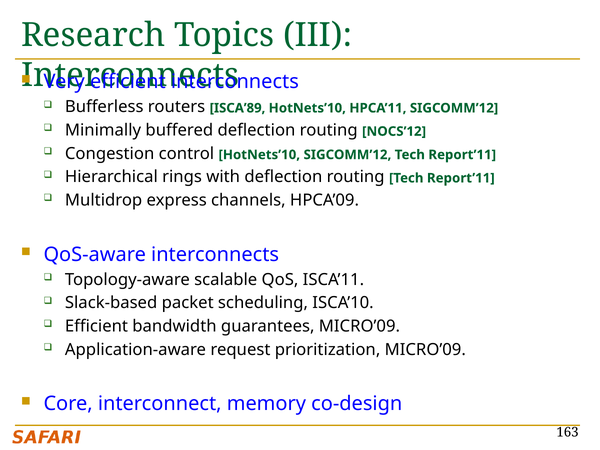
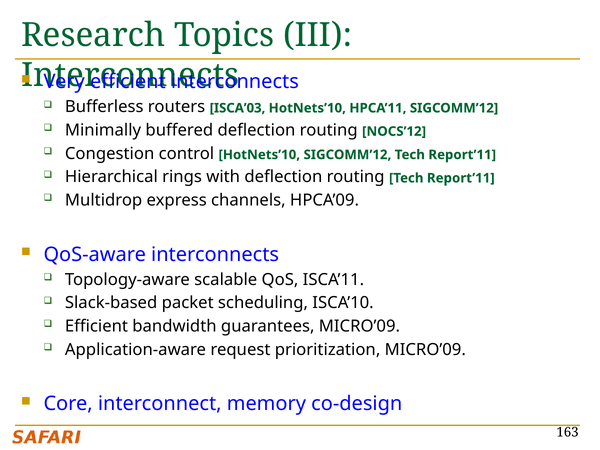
ISCA’89: ISCA’89 -> ISCA’03
